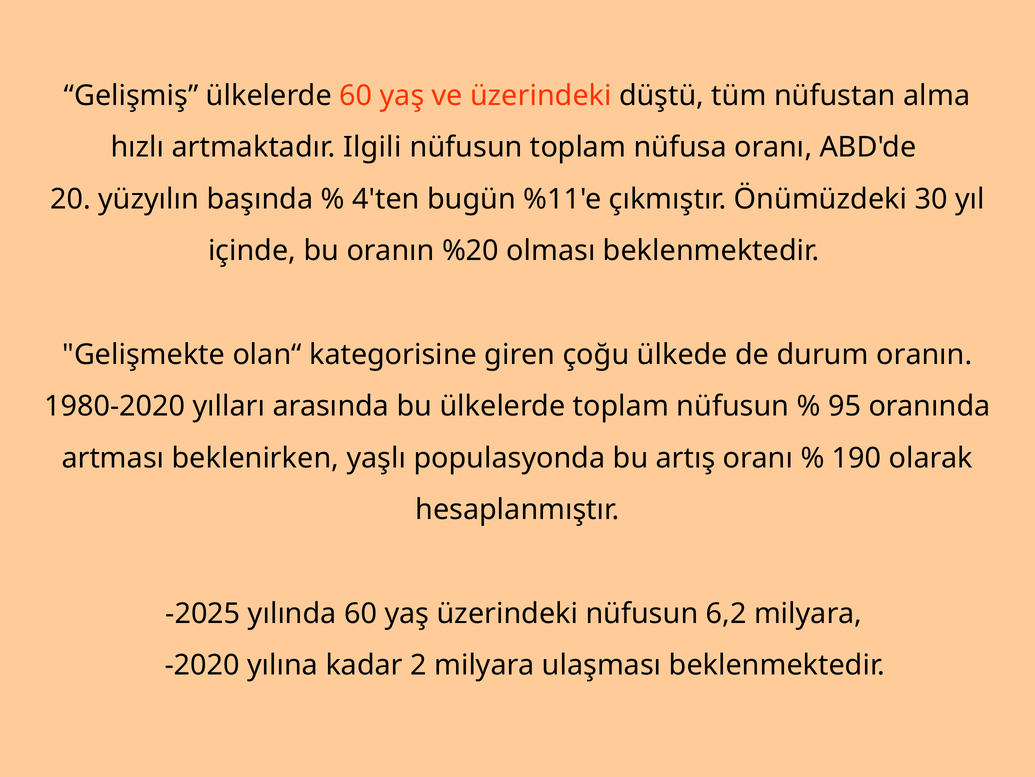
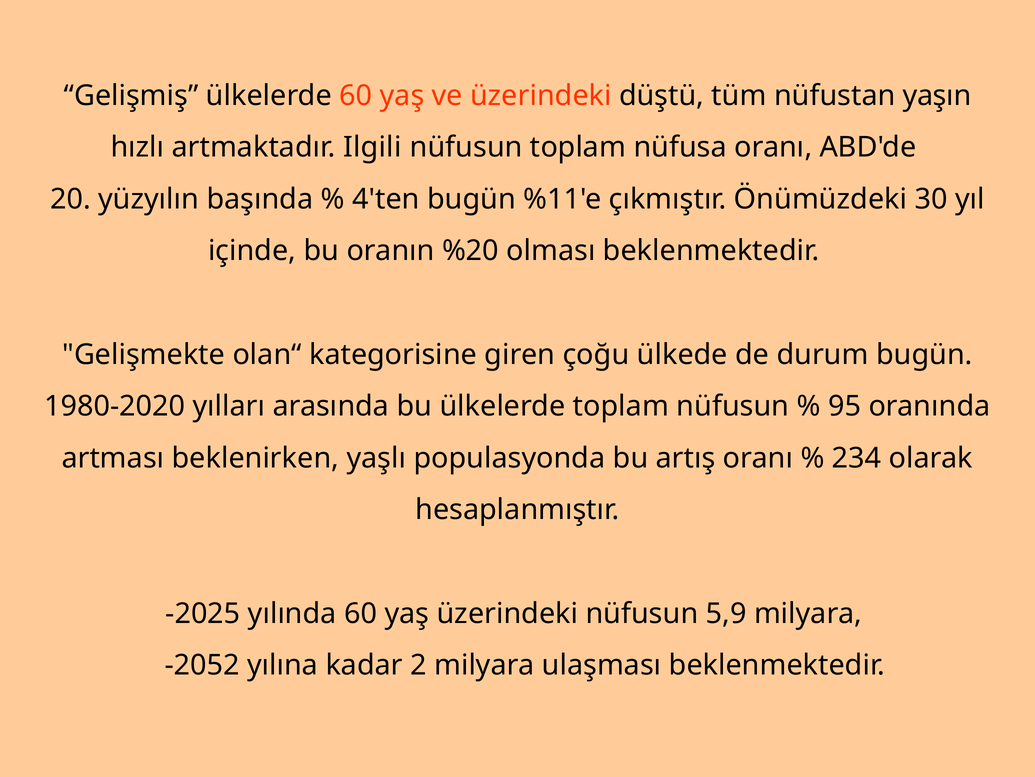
alma: alma -> yaşın
durum oranın: oranın -> bugün
190: 190 -> 234
6,2: 6,2 -> 5,9
-2020: -2020 -> -2052
